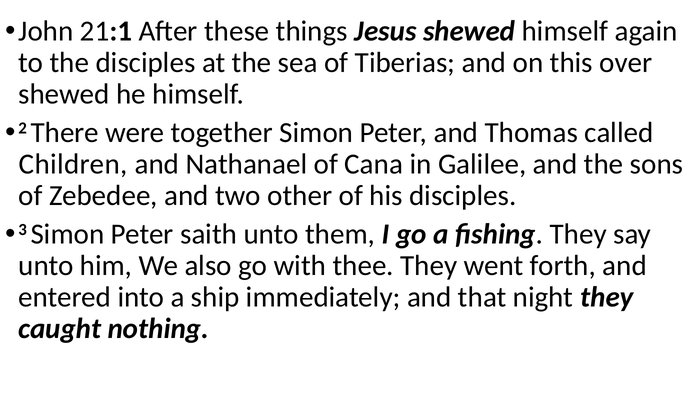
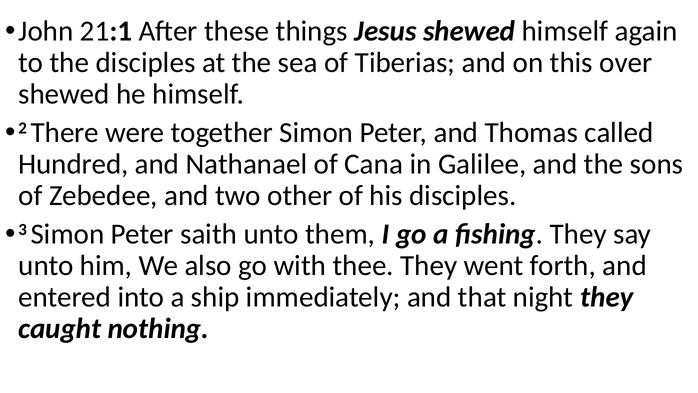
Children: Children -> Hundred
